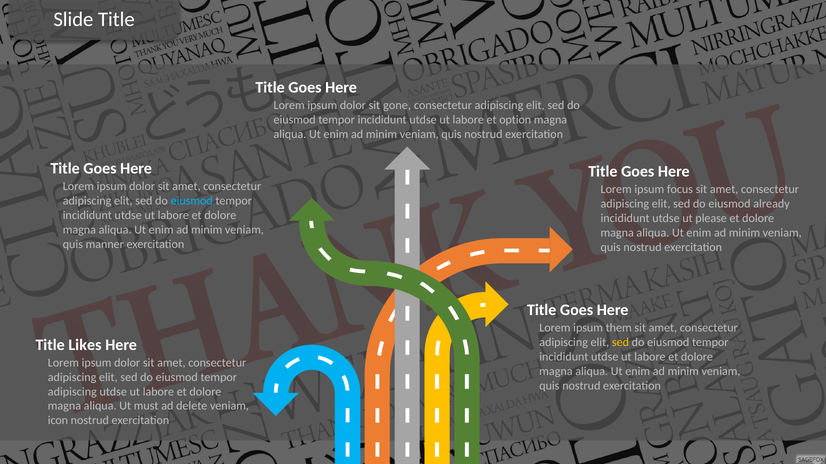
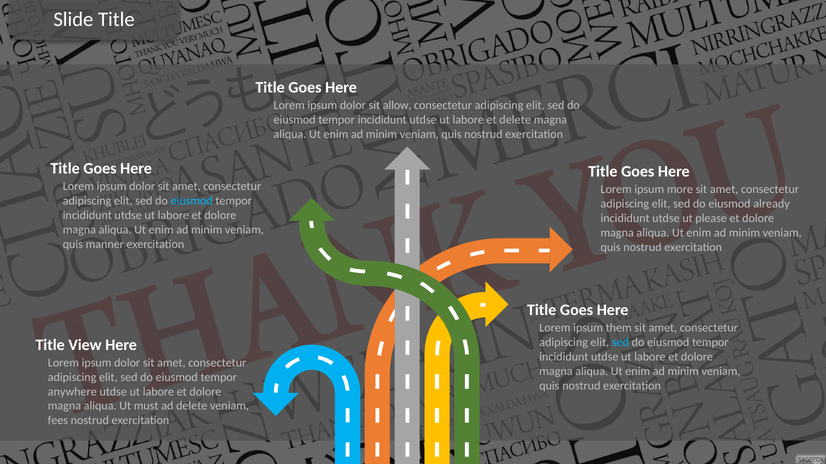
gone: gone -> allow
et option: option -> delete
focus: focus -> more
sed at (620, 343) colour: yellow -> light blue
Likes: Likes -> View
adipiscing at (72, 392): adipiscing -> anywhere
icon: icon -> fees
